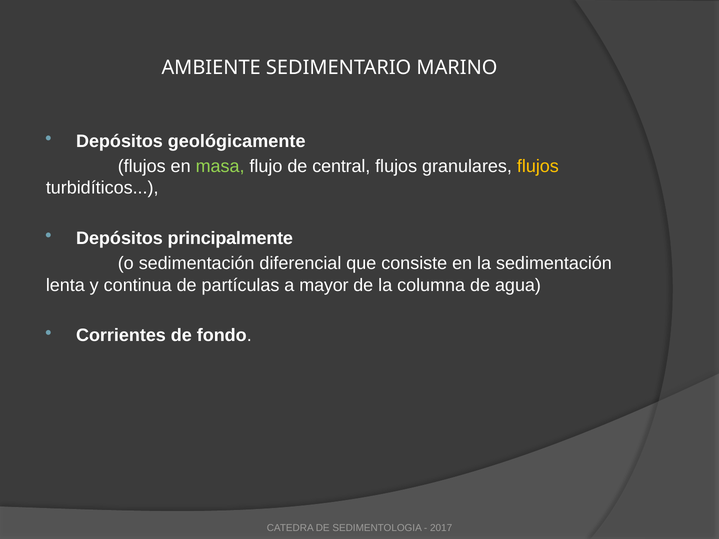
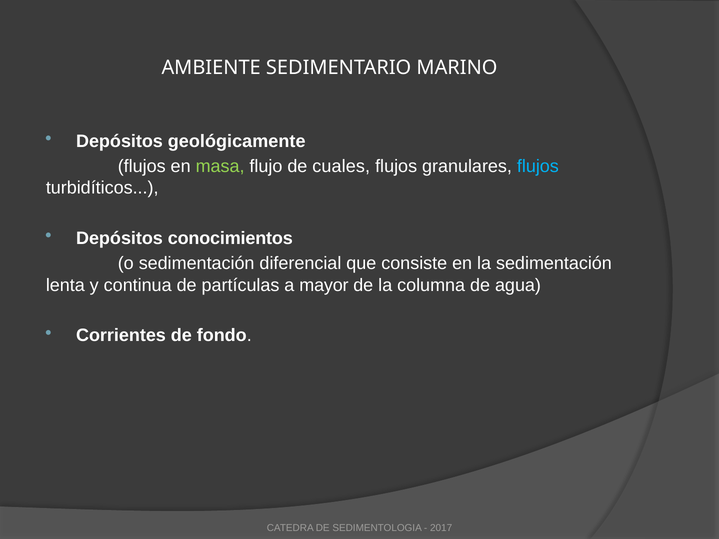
central: central -> cuales
flujos at (538, 167) colour: yellow -> light blue
principalmente: principalmente -> conocimientos
